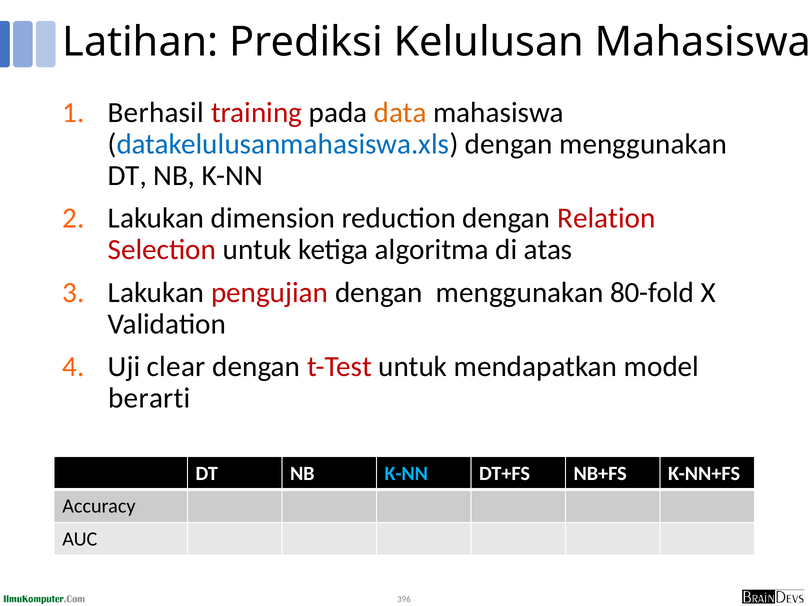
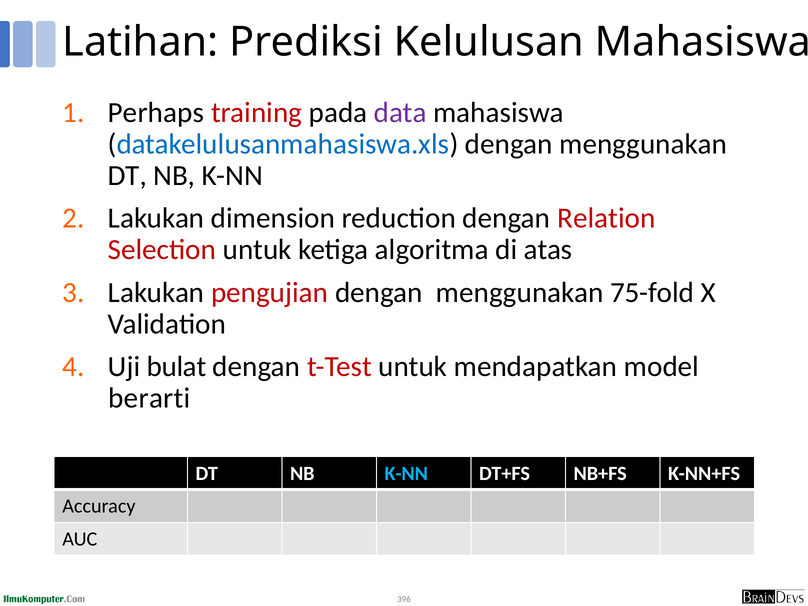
Berhasil: Berhasil -> Perhaps
data colour: orange -> purple
80-fold: 80-fold -> 75-fold
clear: clear -> bulat
